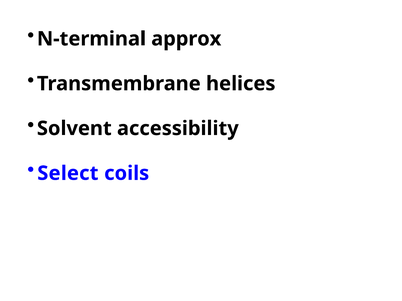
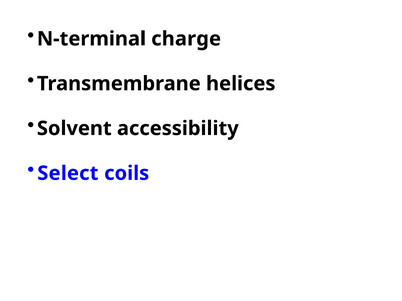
approx: approx -> charge
